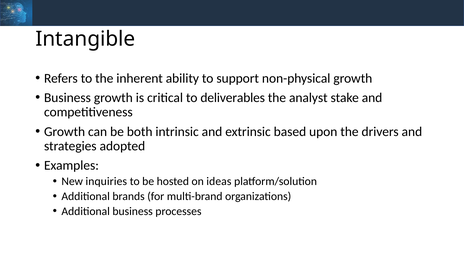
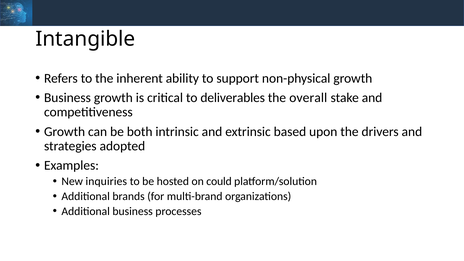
analyst: analyst -> overall
ideas: ideas -> could
